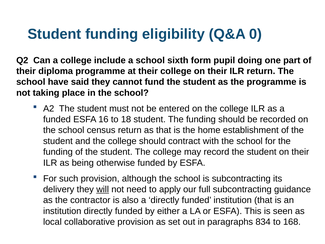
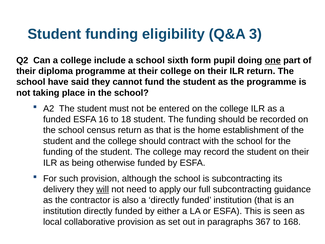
0: 0 -> 3
one underline: none -> present
834: 834 -> 367
